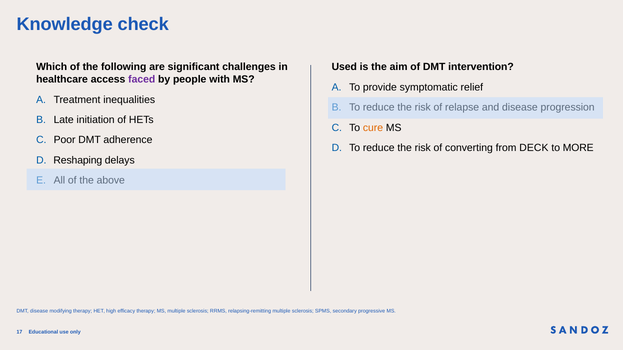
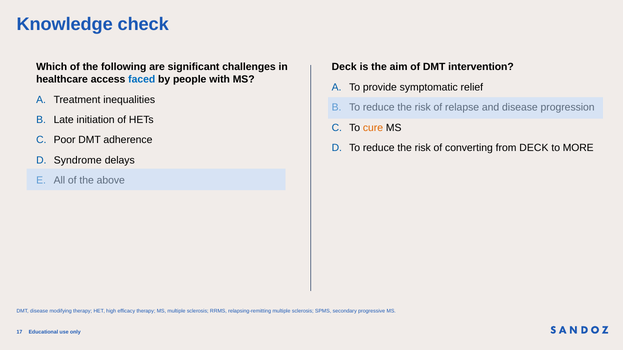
Used at (344, 67): Used -> Deck
faced colour: purple -> blue
Reshaping: Reshaping -> Syndrome
